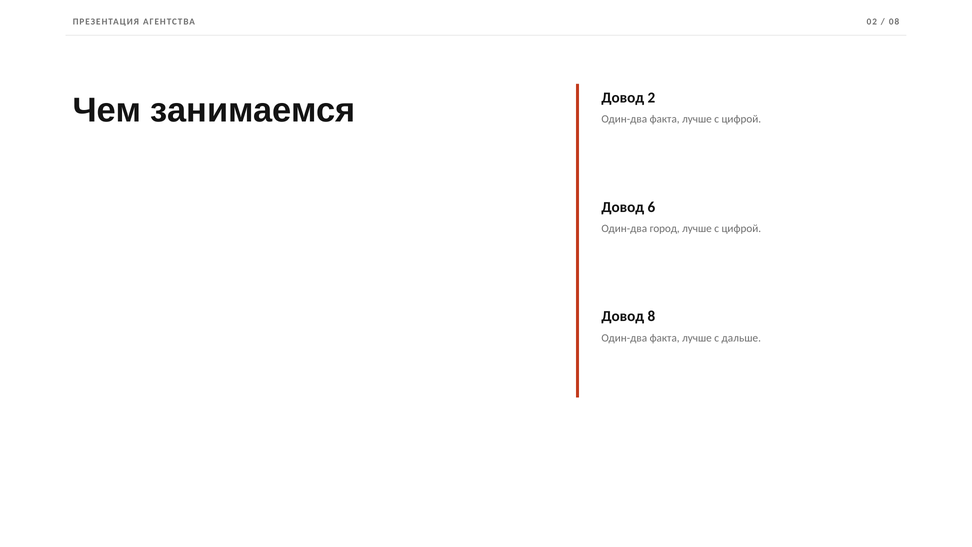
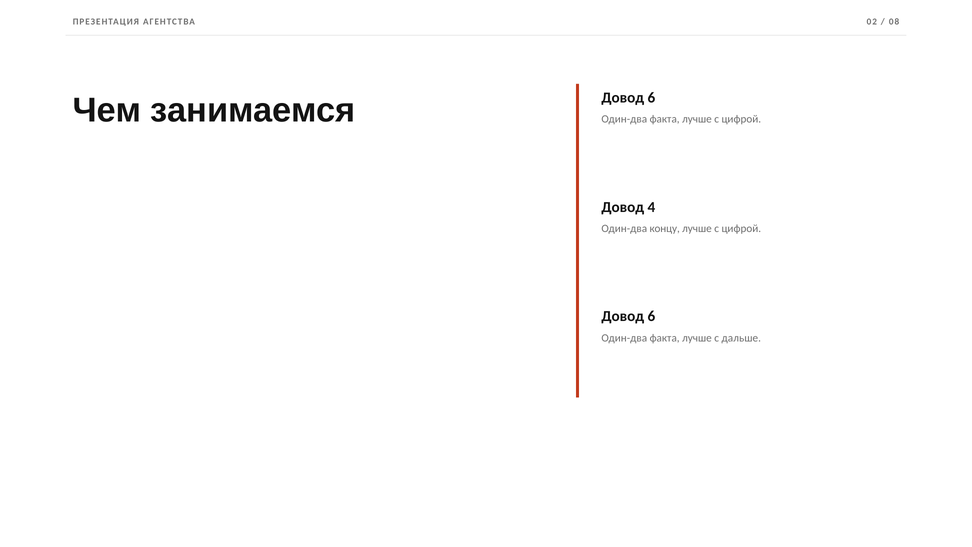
занимаемся Довод 2: 2 -> 6
6: 6 -> 4
город: город -> концу
8 at (651, 316): 8 -> 6
